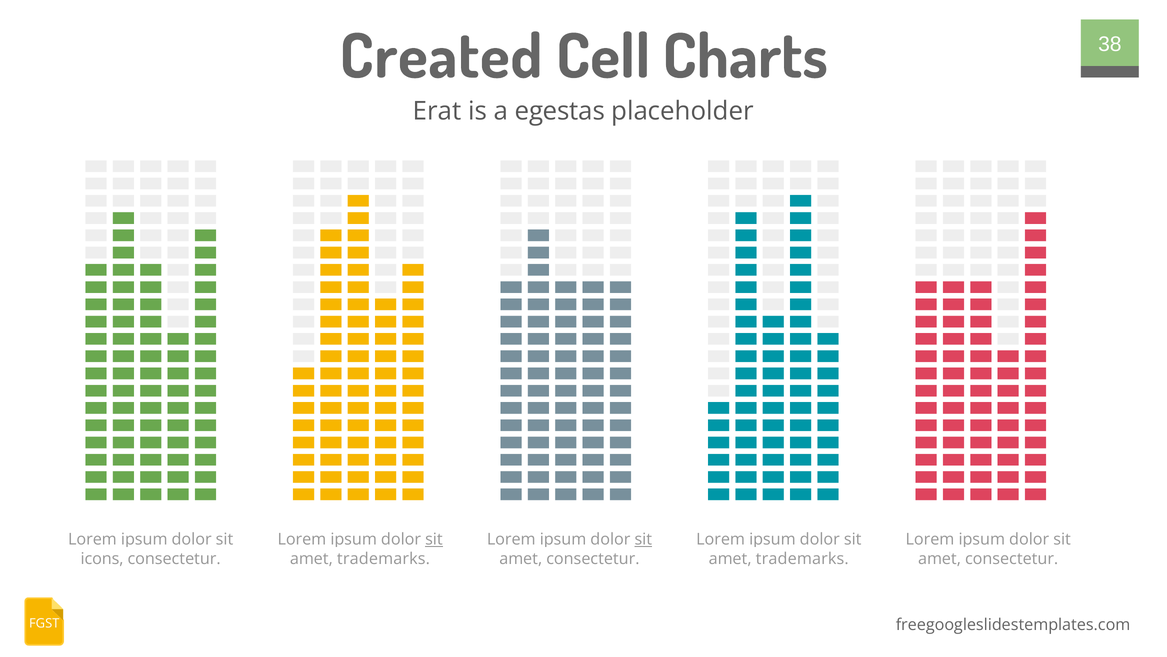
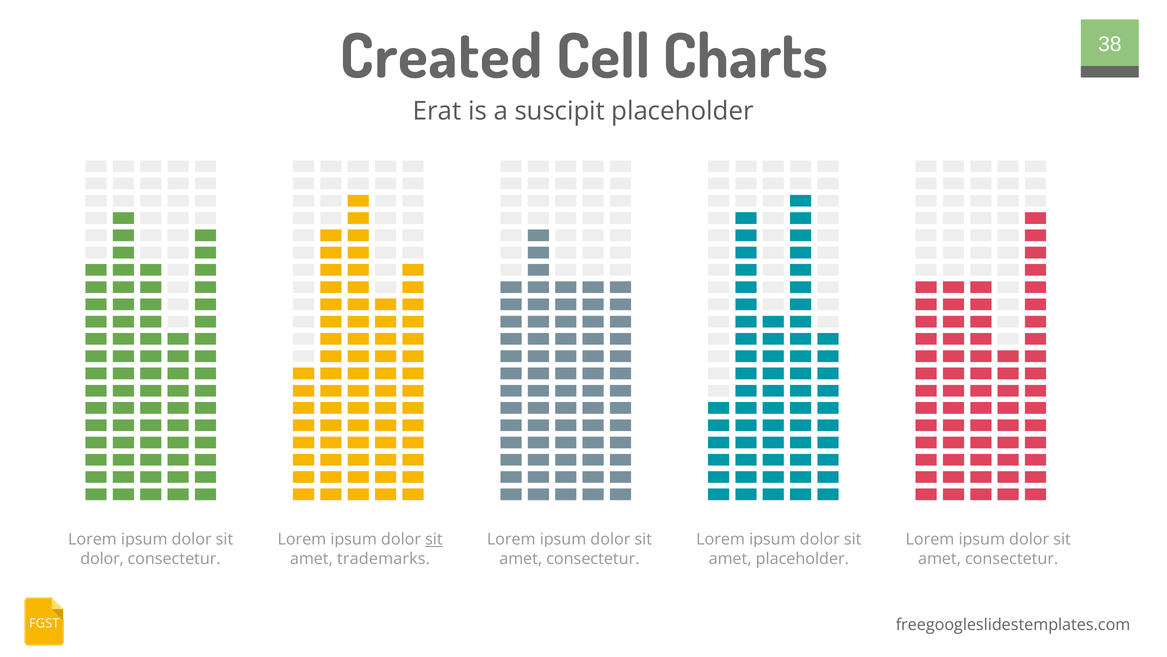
egestas: egestas -> suscipit
sit at (643, 539) underline: present -> none
icons at (102, 559): icons -> dolor
trademarks at (802, 559): trademarks -> placeholder
